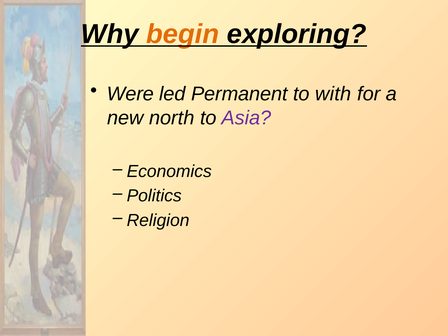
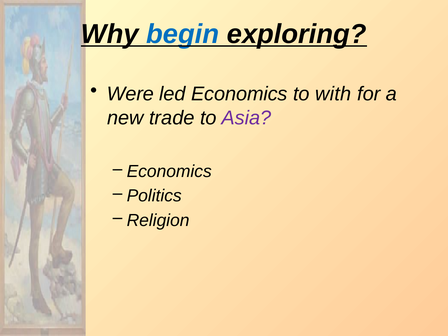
begin colour: orange -> blue
led Permanent: Permanent -> Economics
north: north -> trade
